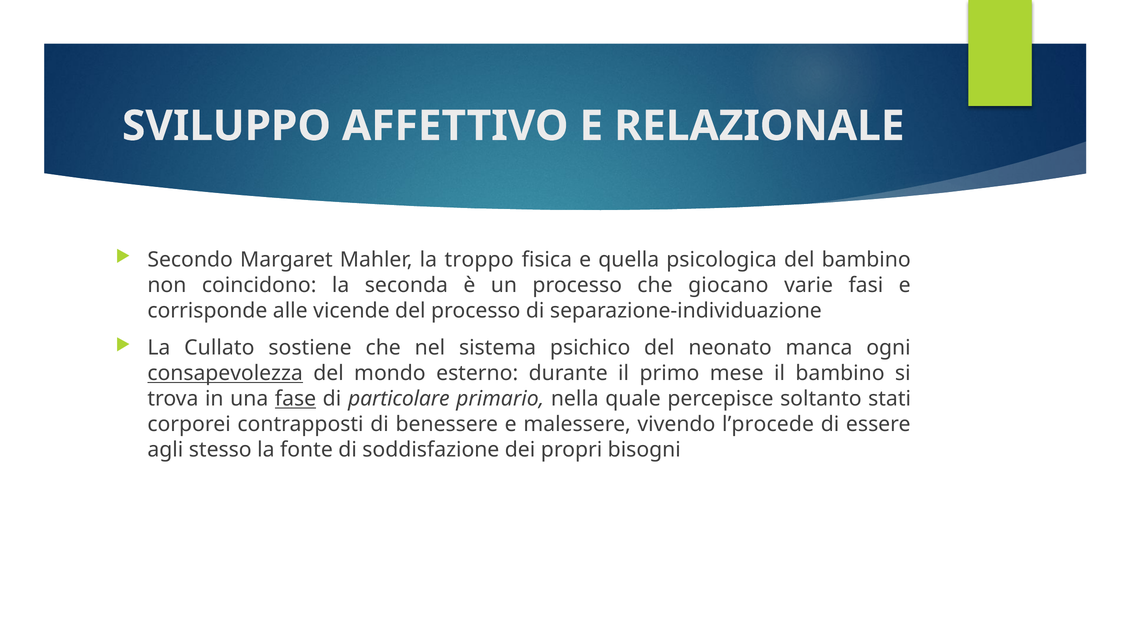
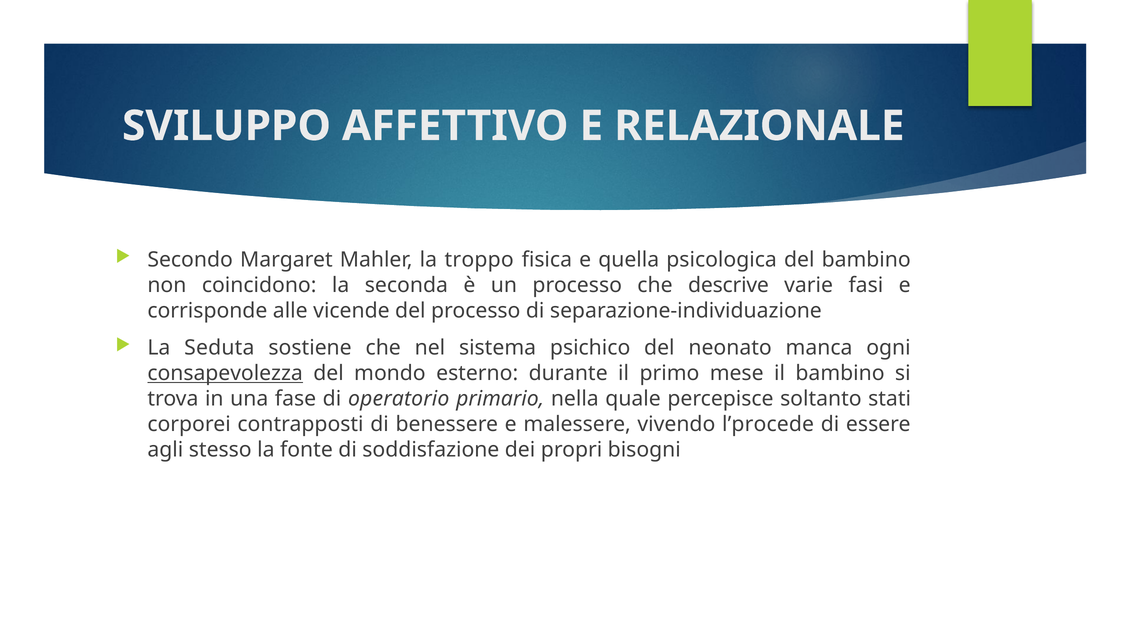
giocano: giocano -> descrive
Cullato: Cullato -> Seduta
fase underline: present -> none
particolare: particolare -> operatorio
